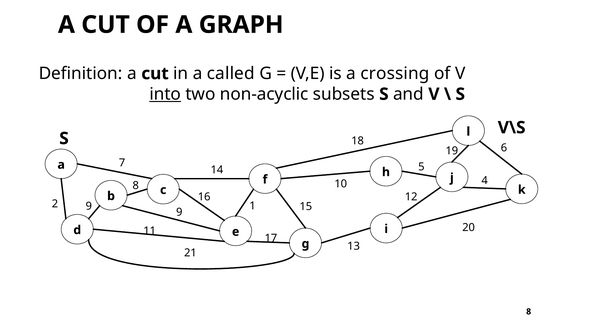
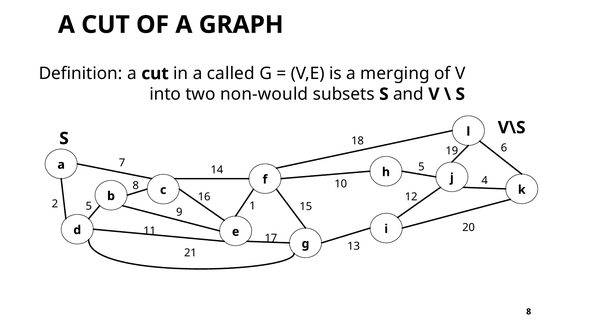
crossing: crossing -> merging
into underline: present -> none
non-acyclic: non-acyclic -> non-would
2 9: 9 -> 5
